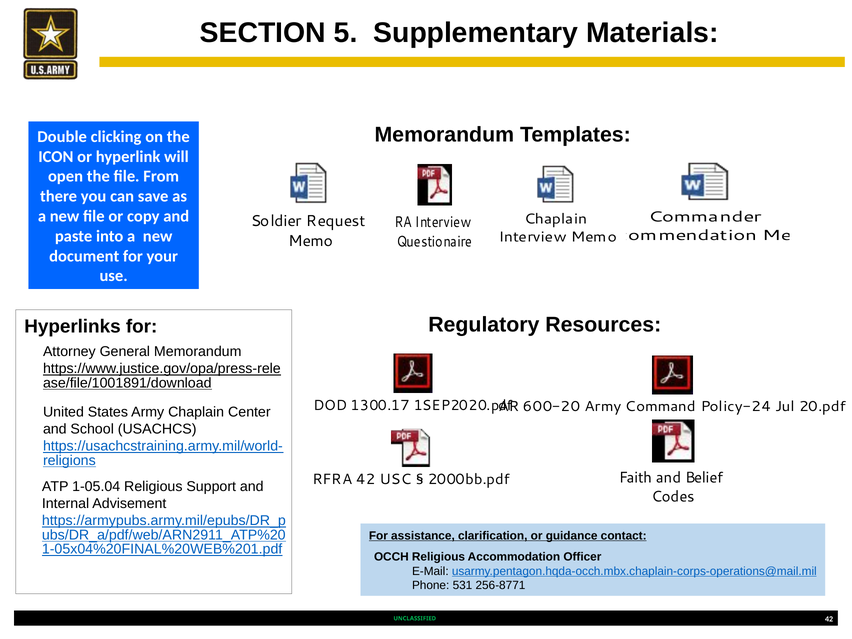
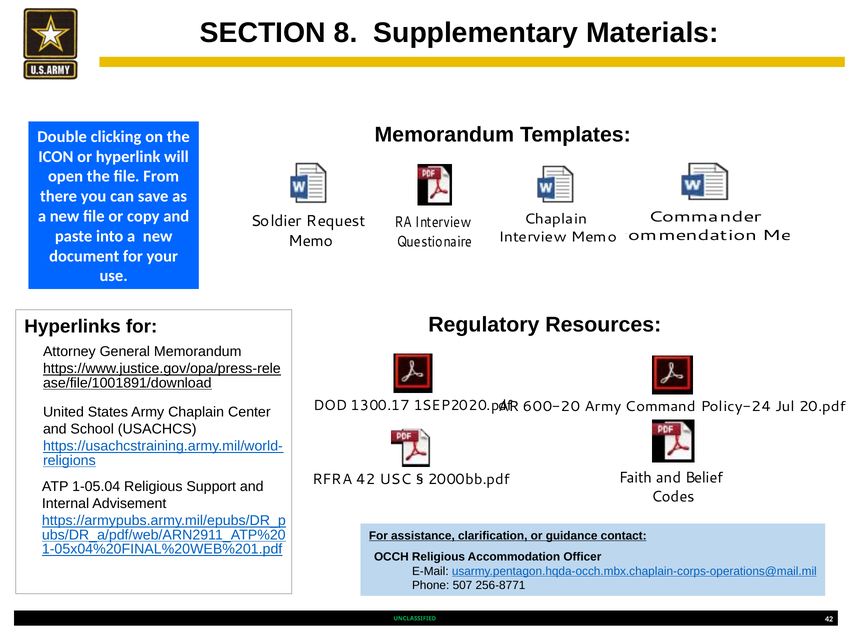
5: 5 -> 8
531: 531 -> 507
